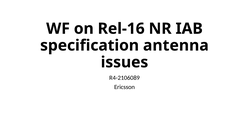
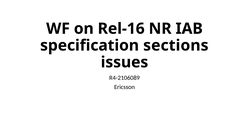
antenna: antenna -> sections
